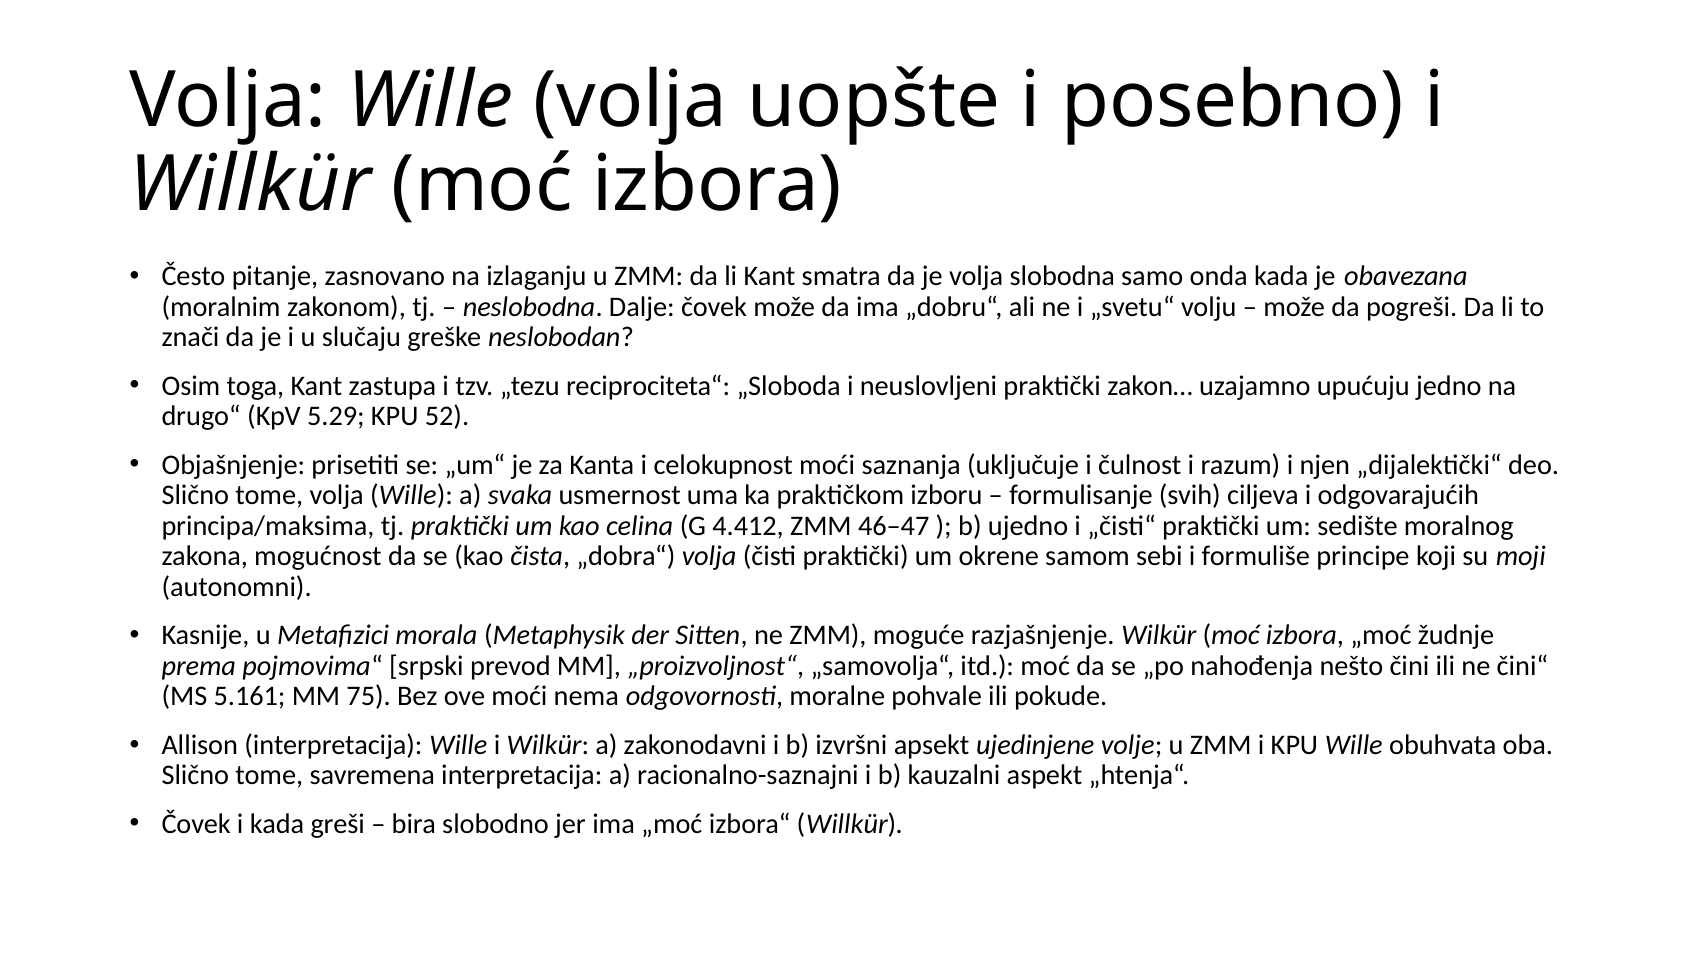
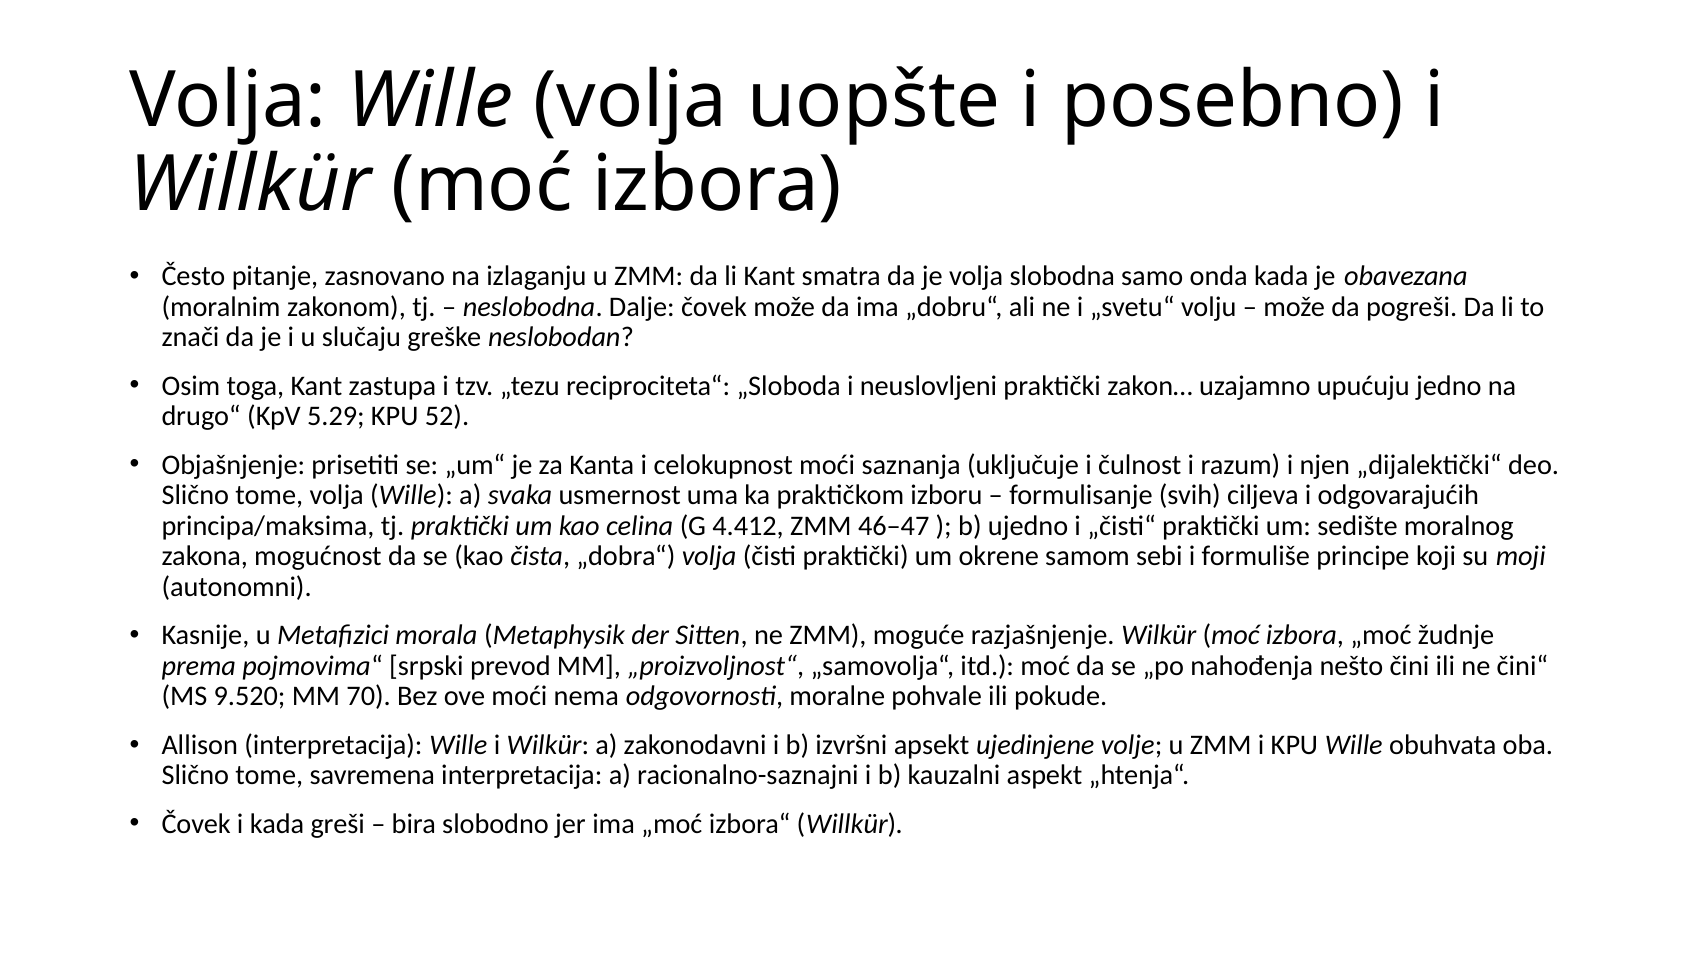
5.161: 5.161 -> 9.520
75: 75 -> 70
